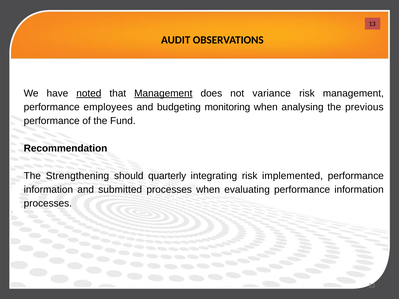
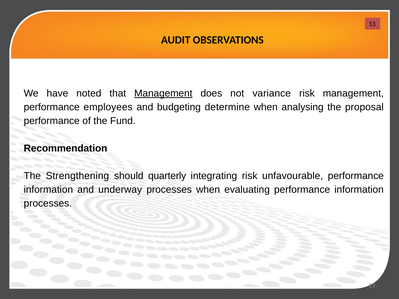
noted underline: present -> none
monitoring: monitoring -> determine
previous: previous -> proposal
implemented: implemented -> unfavourable
submitted: submitted -> underway
